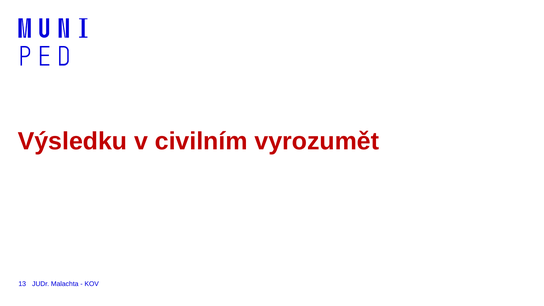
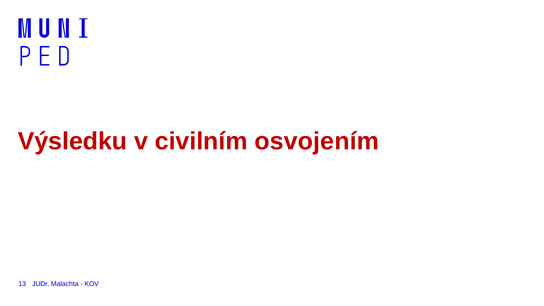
vyrozumět: vyrozumět -> osvojením
